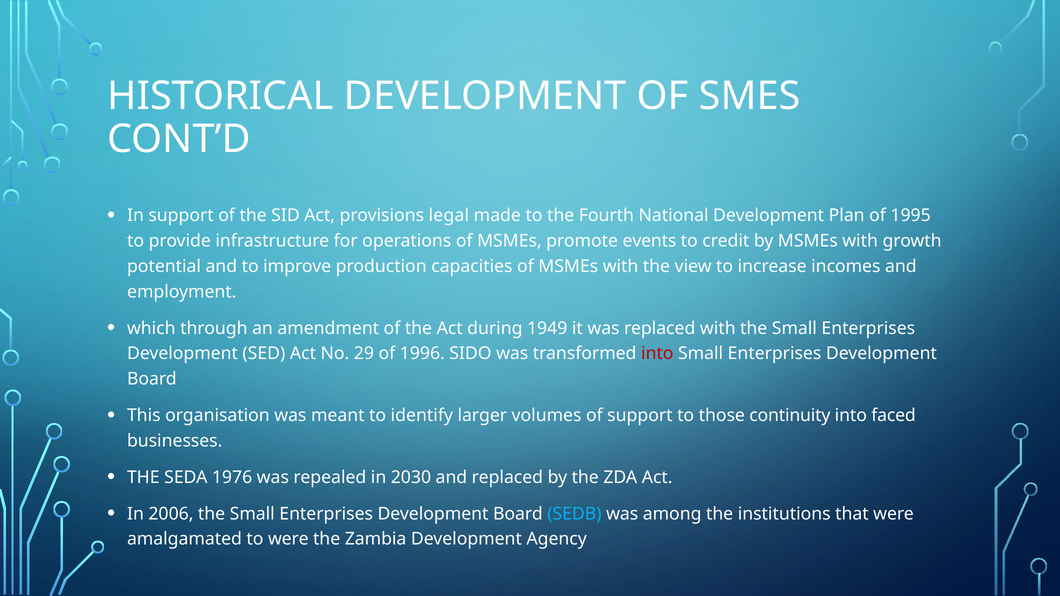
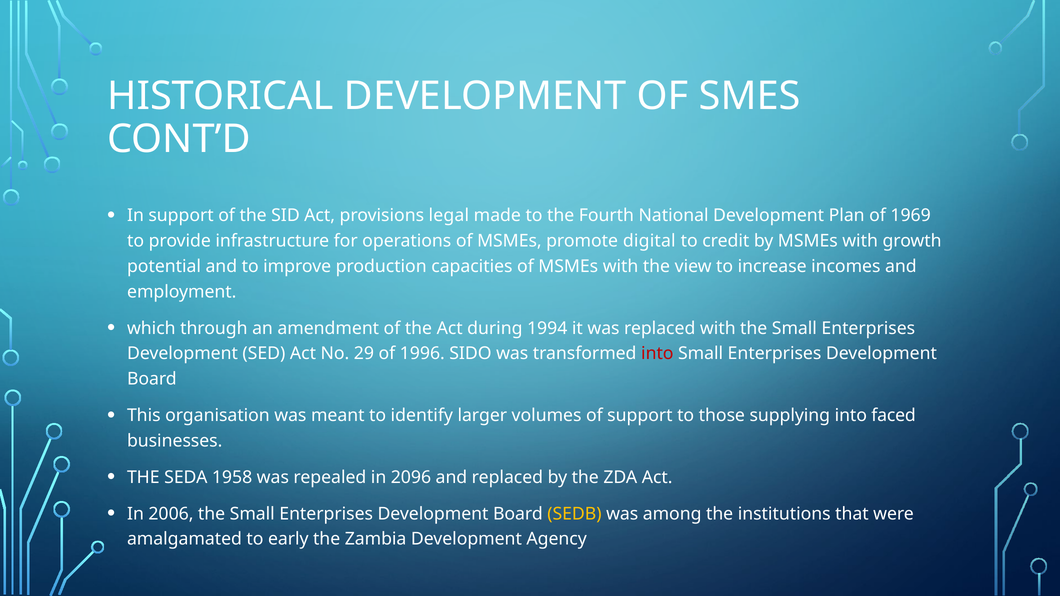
1995: 1995 -> 1969
events: events -> digital
1949: 1949 -> 1994
continuity: continuity -> supplying
1976: 1976 -> 1958
2030: 2030 -> 2096
SEDB colour: light blue -> yellow
to were: were -> early
